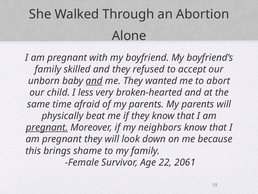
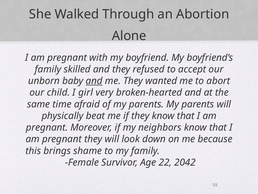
less: less -> girl
pregnant at (47, 127) underline: present -> none
2061: 2061 -> 2042
